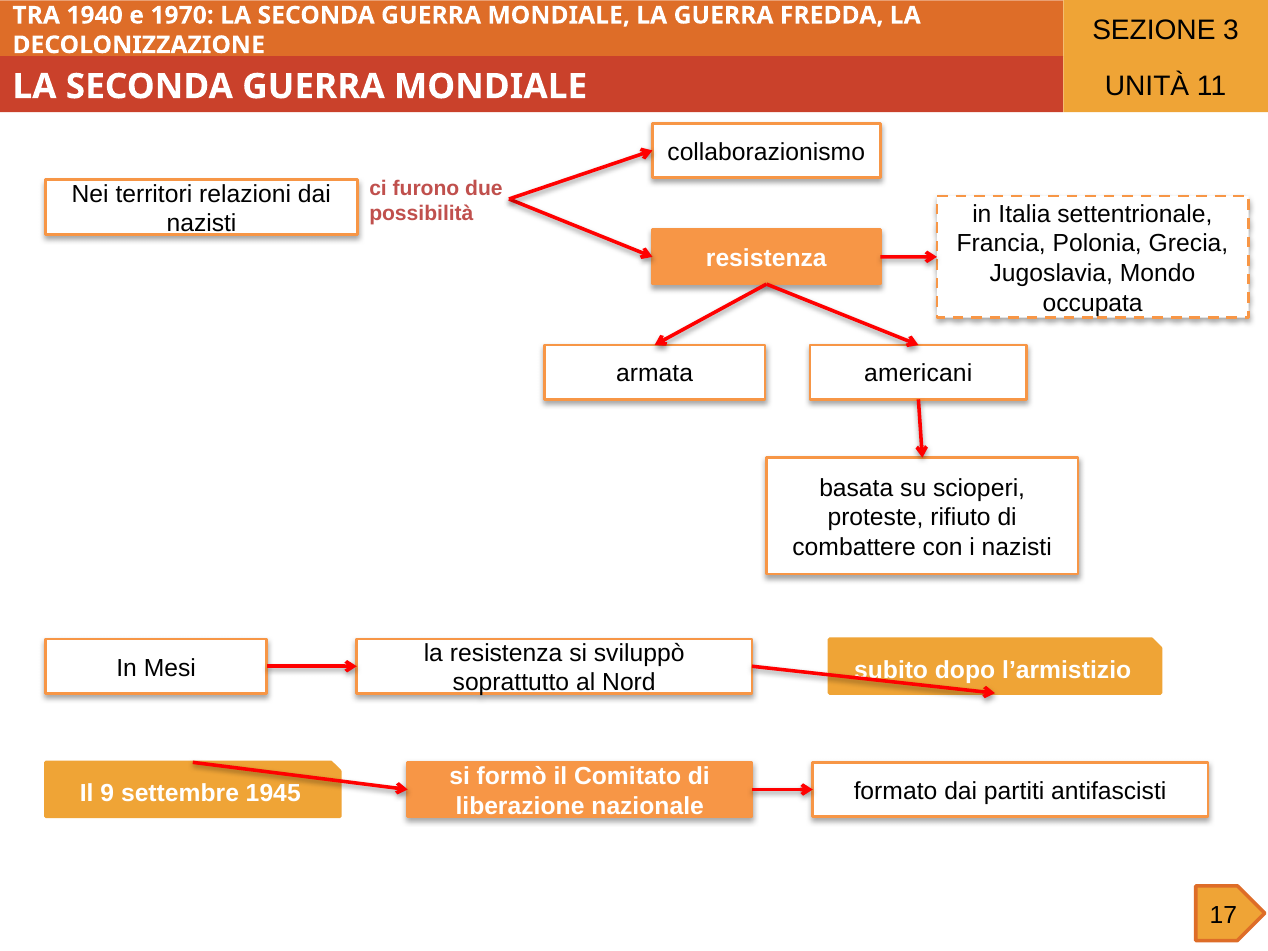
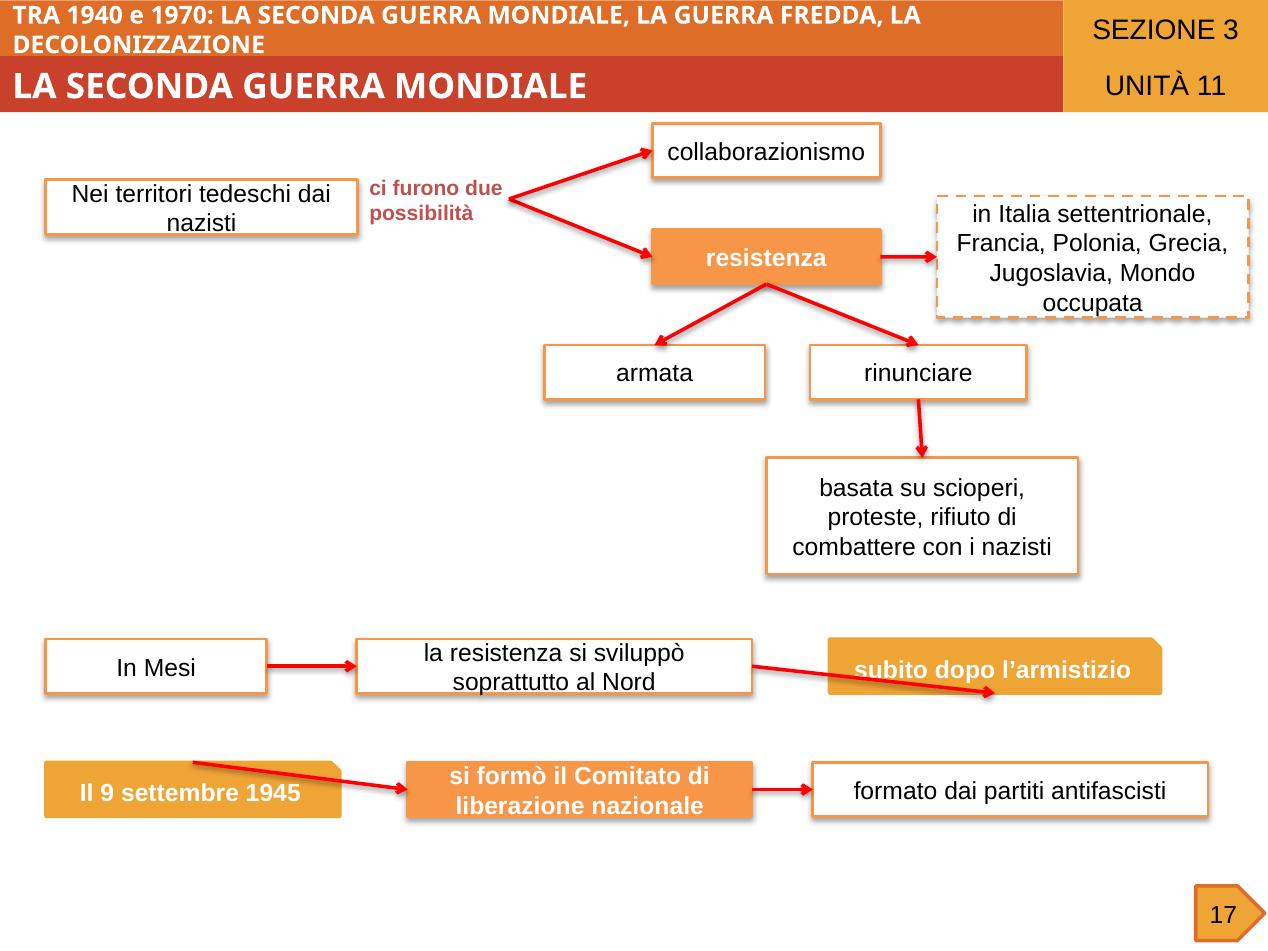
relazioni: relazioni -> tedeschi
americani: americani -> rinunciare
